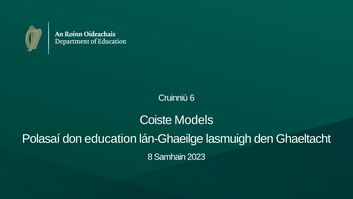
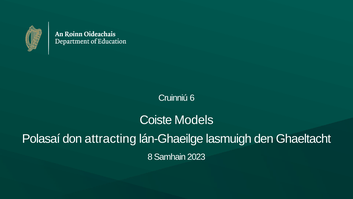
education: education -> attracting
